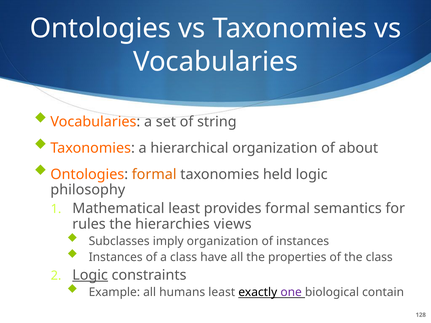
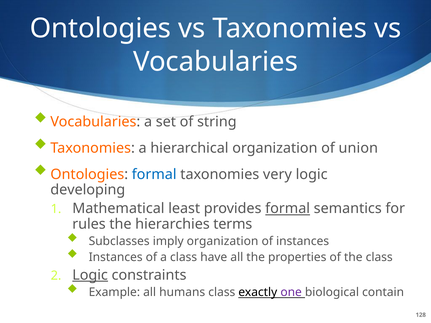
about: about -> union
formal at (154, 174) colour: orange -> blue
held: held -> very
philosophy: philosophy -> developing
formal at (288, 209) underline: none -> present
views: views -> terms
humans least: least -> class
